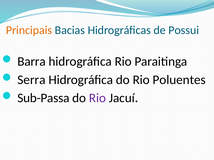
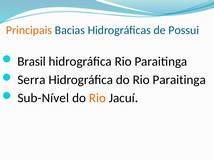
Barra: Barra -> Brasil
do Rio Poluentes: Poluentes -> Paraitinga
Sub-Passa: Sub-Passa -> Sub-Nível
Rio at (97, 98) colour: purple -> orange
